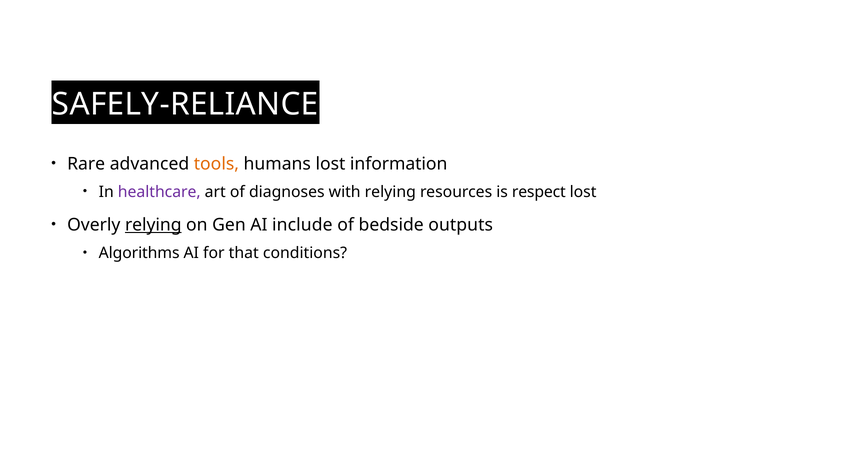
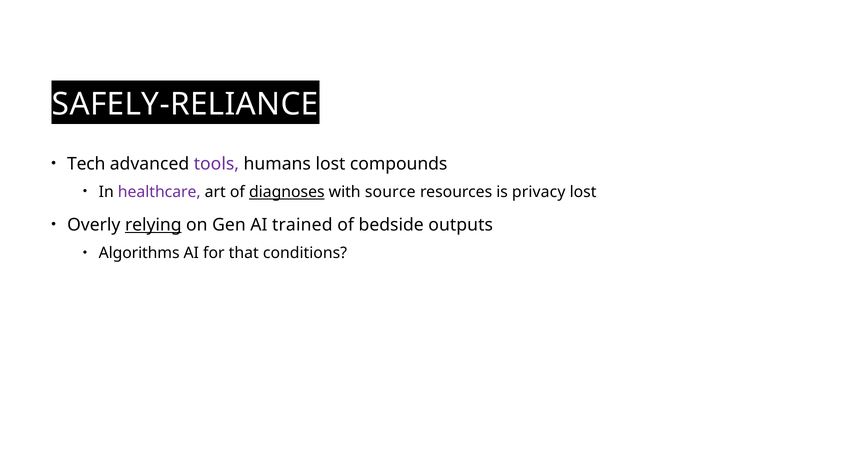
Rare: Rare -> Tech
tools colour: orange -> purple
information: information -> compounds
diagnoses underline: none -> present
with relying: relying -> source
respect: respect -> privacy
include: include -> trained
